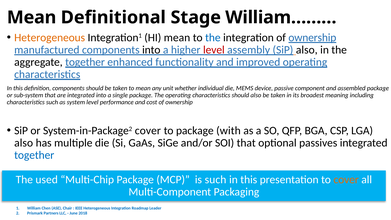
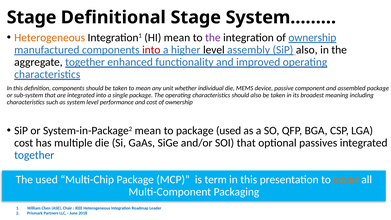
Mean at (32, 17): Mean -> Stage
William………: William……… -> System………
the at (213, 38) colour: blue -> purple
into at (151, 50) colour: black -> red
level at (214, 50) colour: red -> black
System-in-Package2 cover: cover -> mean
package with: with -> used
also at (24, 143): also -> cost
is such: such -> term
